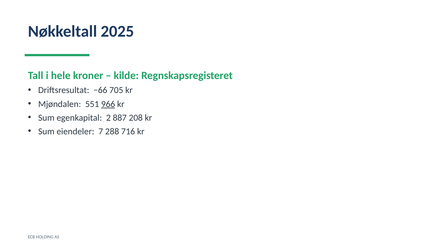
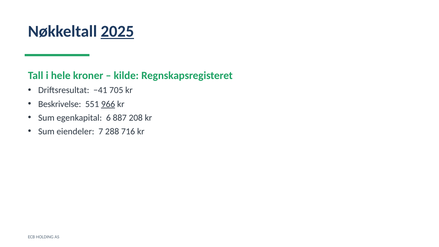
2025 underline: none -> present
−66: −66 -> −41
Mjøndalen: Mjøndalen -> Beskrivelse
2: 2 -> 6
